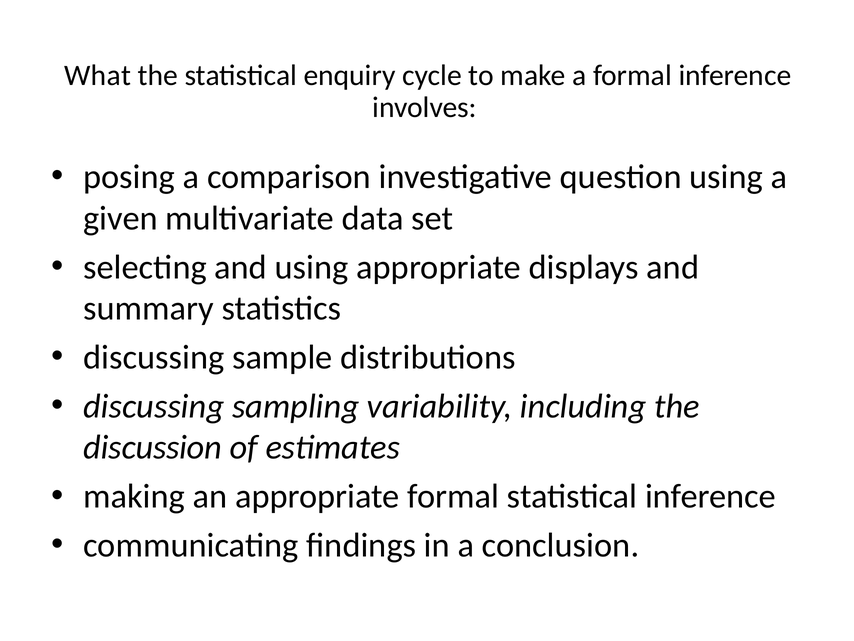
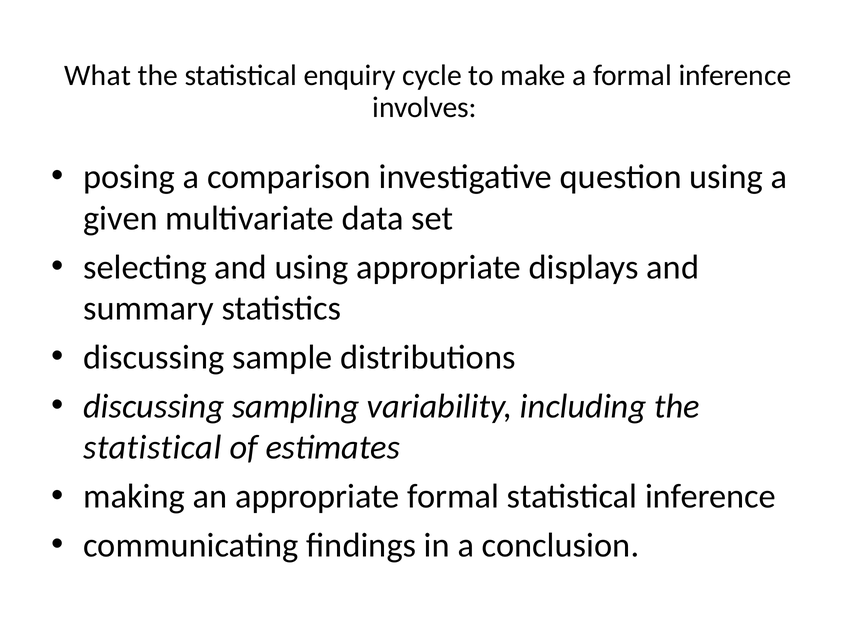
discussion at (153, 447): discussion -> statistical
